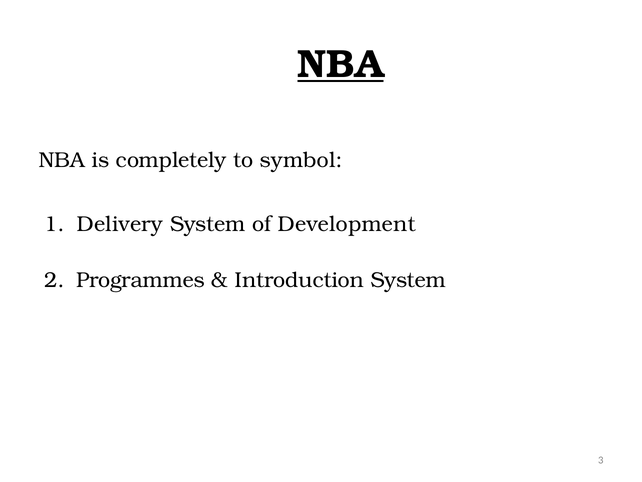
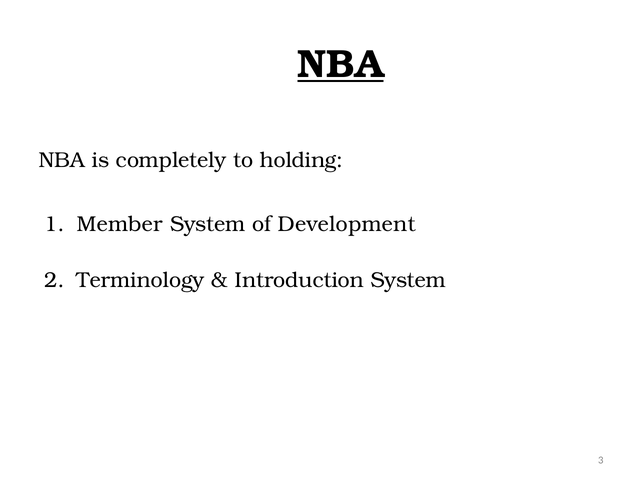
symbol: symbol -> holding
Delivery: Delivery -> Member
Programmes: Programmes -> Terminology
